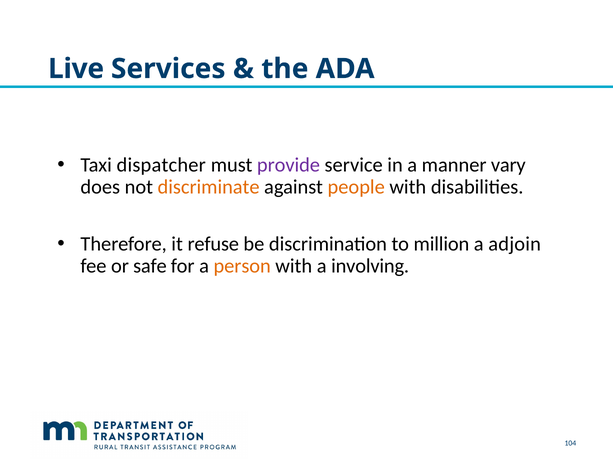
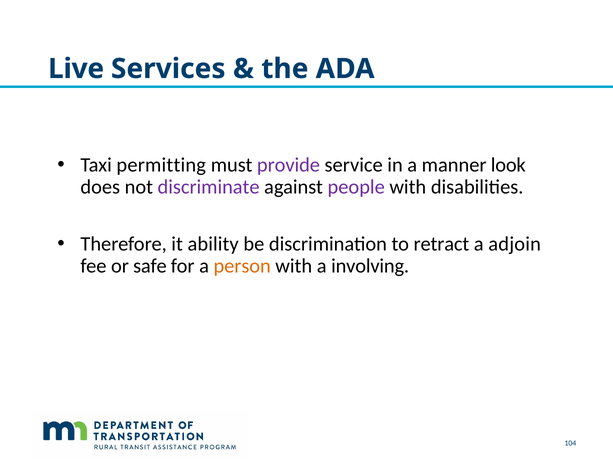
dispatcher: dispatcher -> permitting
vary: vary -> look
discriminate colour: orange -> purple
people colour: orange -> purple
refuse: refuse -> ability
million: million -> retract
